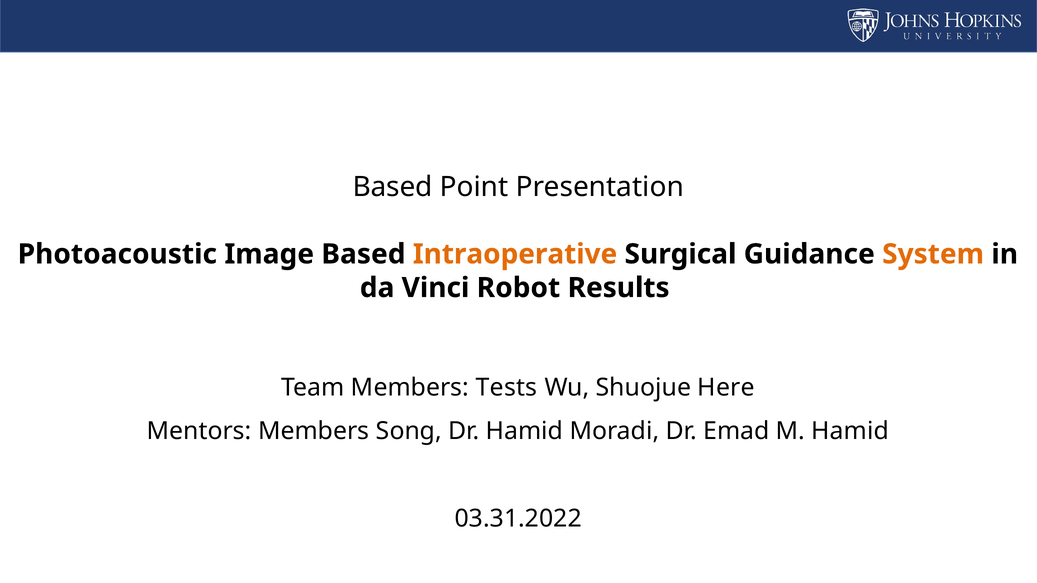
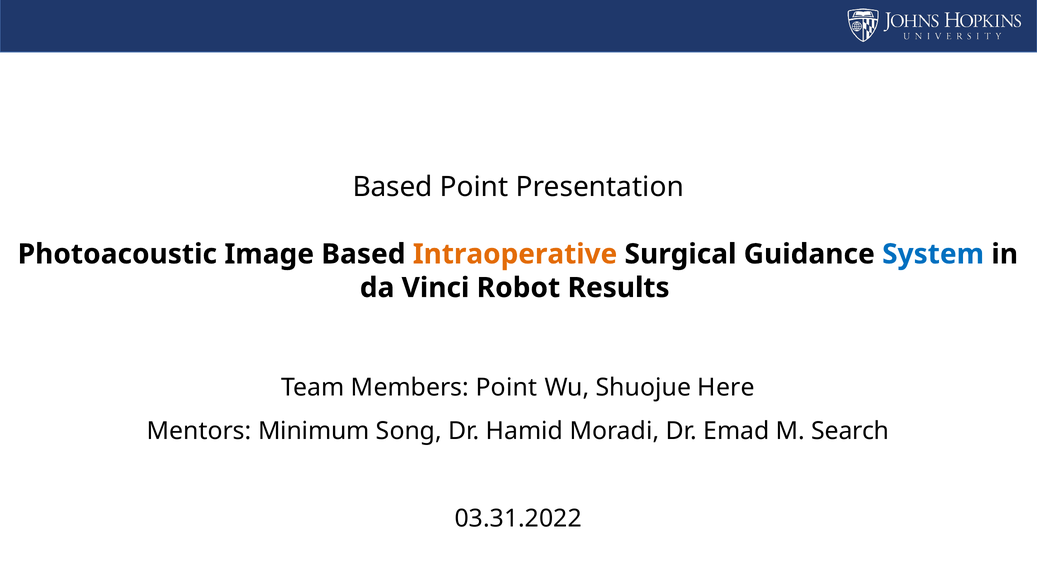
System colour: orange -> blue
Members Tests: Tests -> Point
Mentors Members: Members -> Minimum
M Hamid: Hamid -> Search
